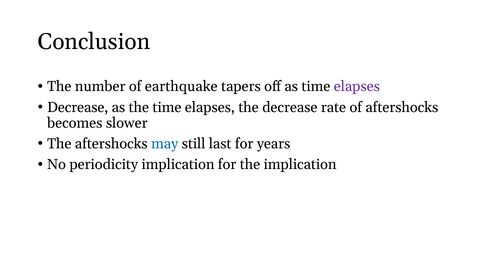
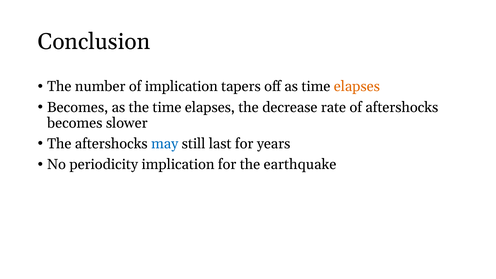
of earthquake: earthquake -> implication
elapses at (357, 87) colour: purple -> orange
Decrease at (78, 107): Decrease -> Becomes
the implication: implication -> earthquake
